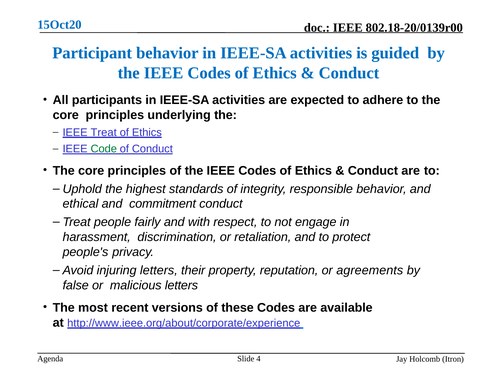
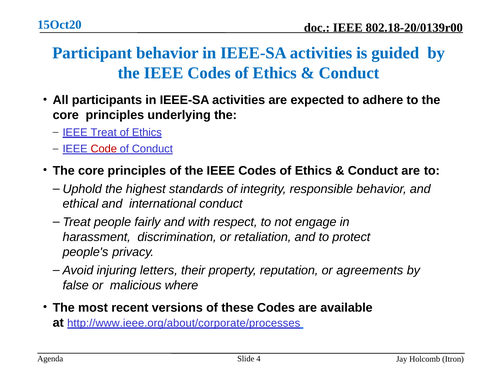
Code colour: green -> red
commitment: commitment -> international
malicious letters: letters -> where
http://www.ieee.org/about/corporate/experience: http://www.ieee.org/about/corporate/experience -> http://www.ieee.org/about/corporate/processes
